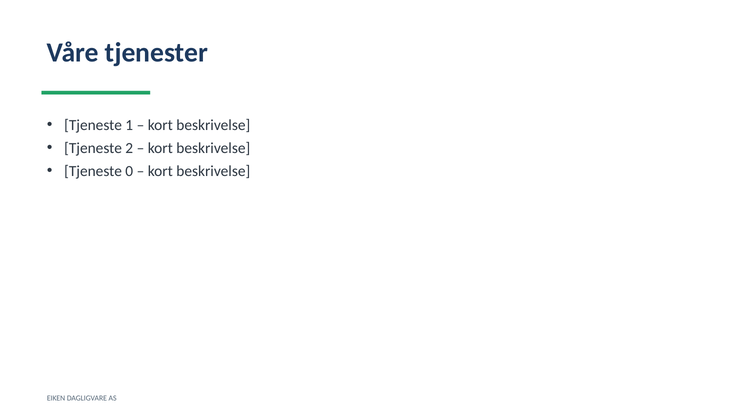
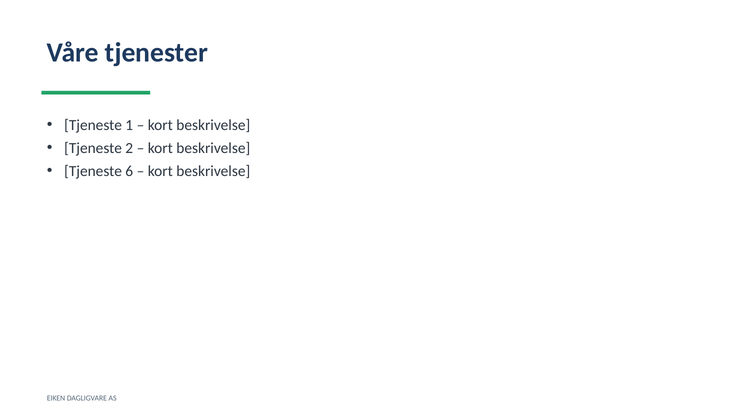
0: 0 -> 6
